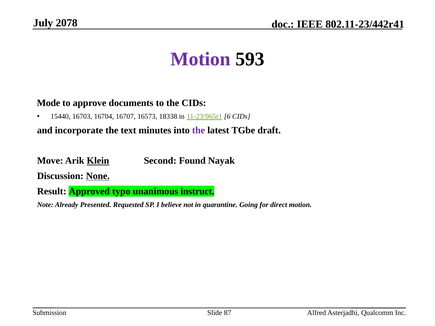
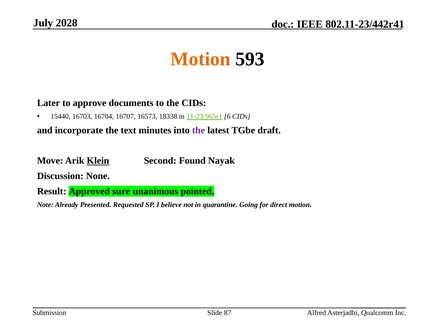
2078: 2078 -> 2028
Motion at (201, 59) colour: purple -> orange
Mode: Mode -> Later
None underline: present -> none
typo: typo -> sure
instruct: instruct -> pointed
